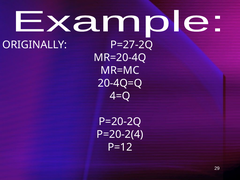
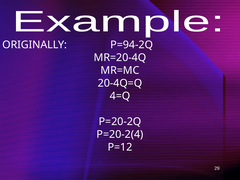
P=27-2Q: P=27-2Q -> P=94-2Q
